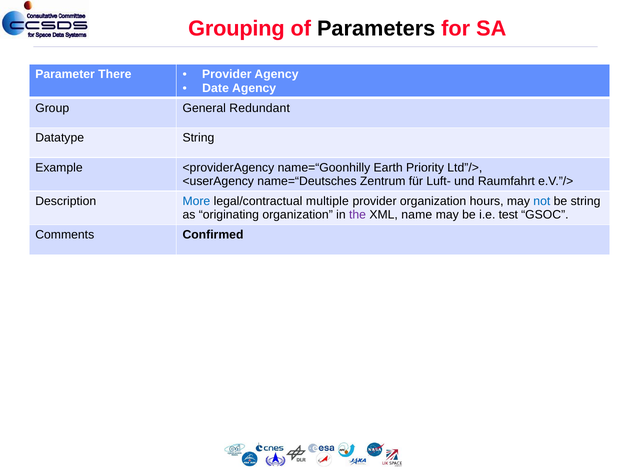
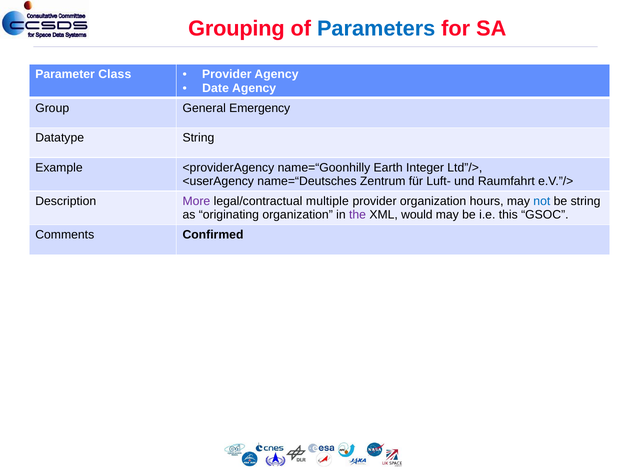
Parameters colour: black -> blue
There: There -> Class
Redundant: Redundant -> Emergency
Priority: Priority -> Integer
More colour: blue -> purple
name: name -> would
test: test -> this
